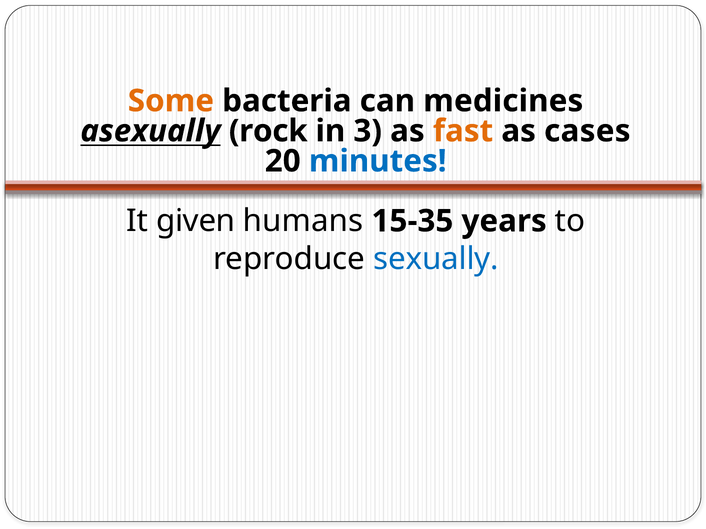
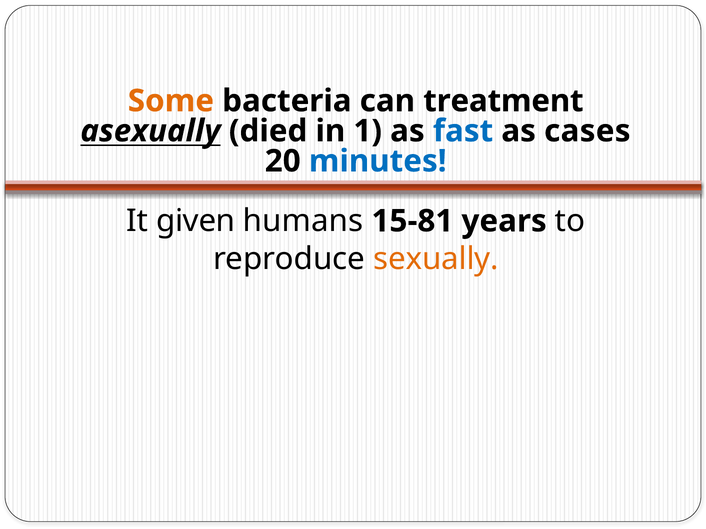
medicines: medicines -> treatment
rock: rock -> died
3: 3 -> 1
fast colour: orange -> blue
15-35: 15-35 -> 15-81
sexually colour: blue -> orange
